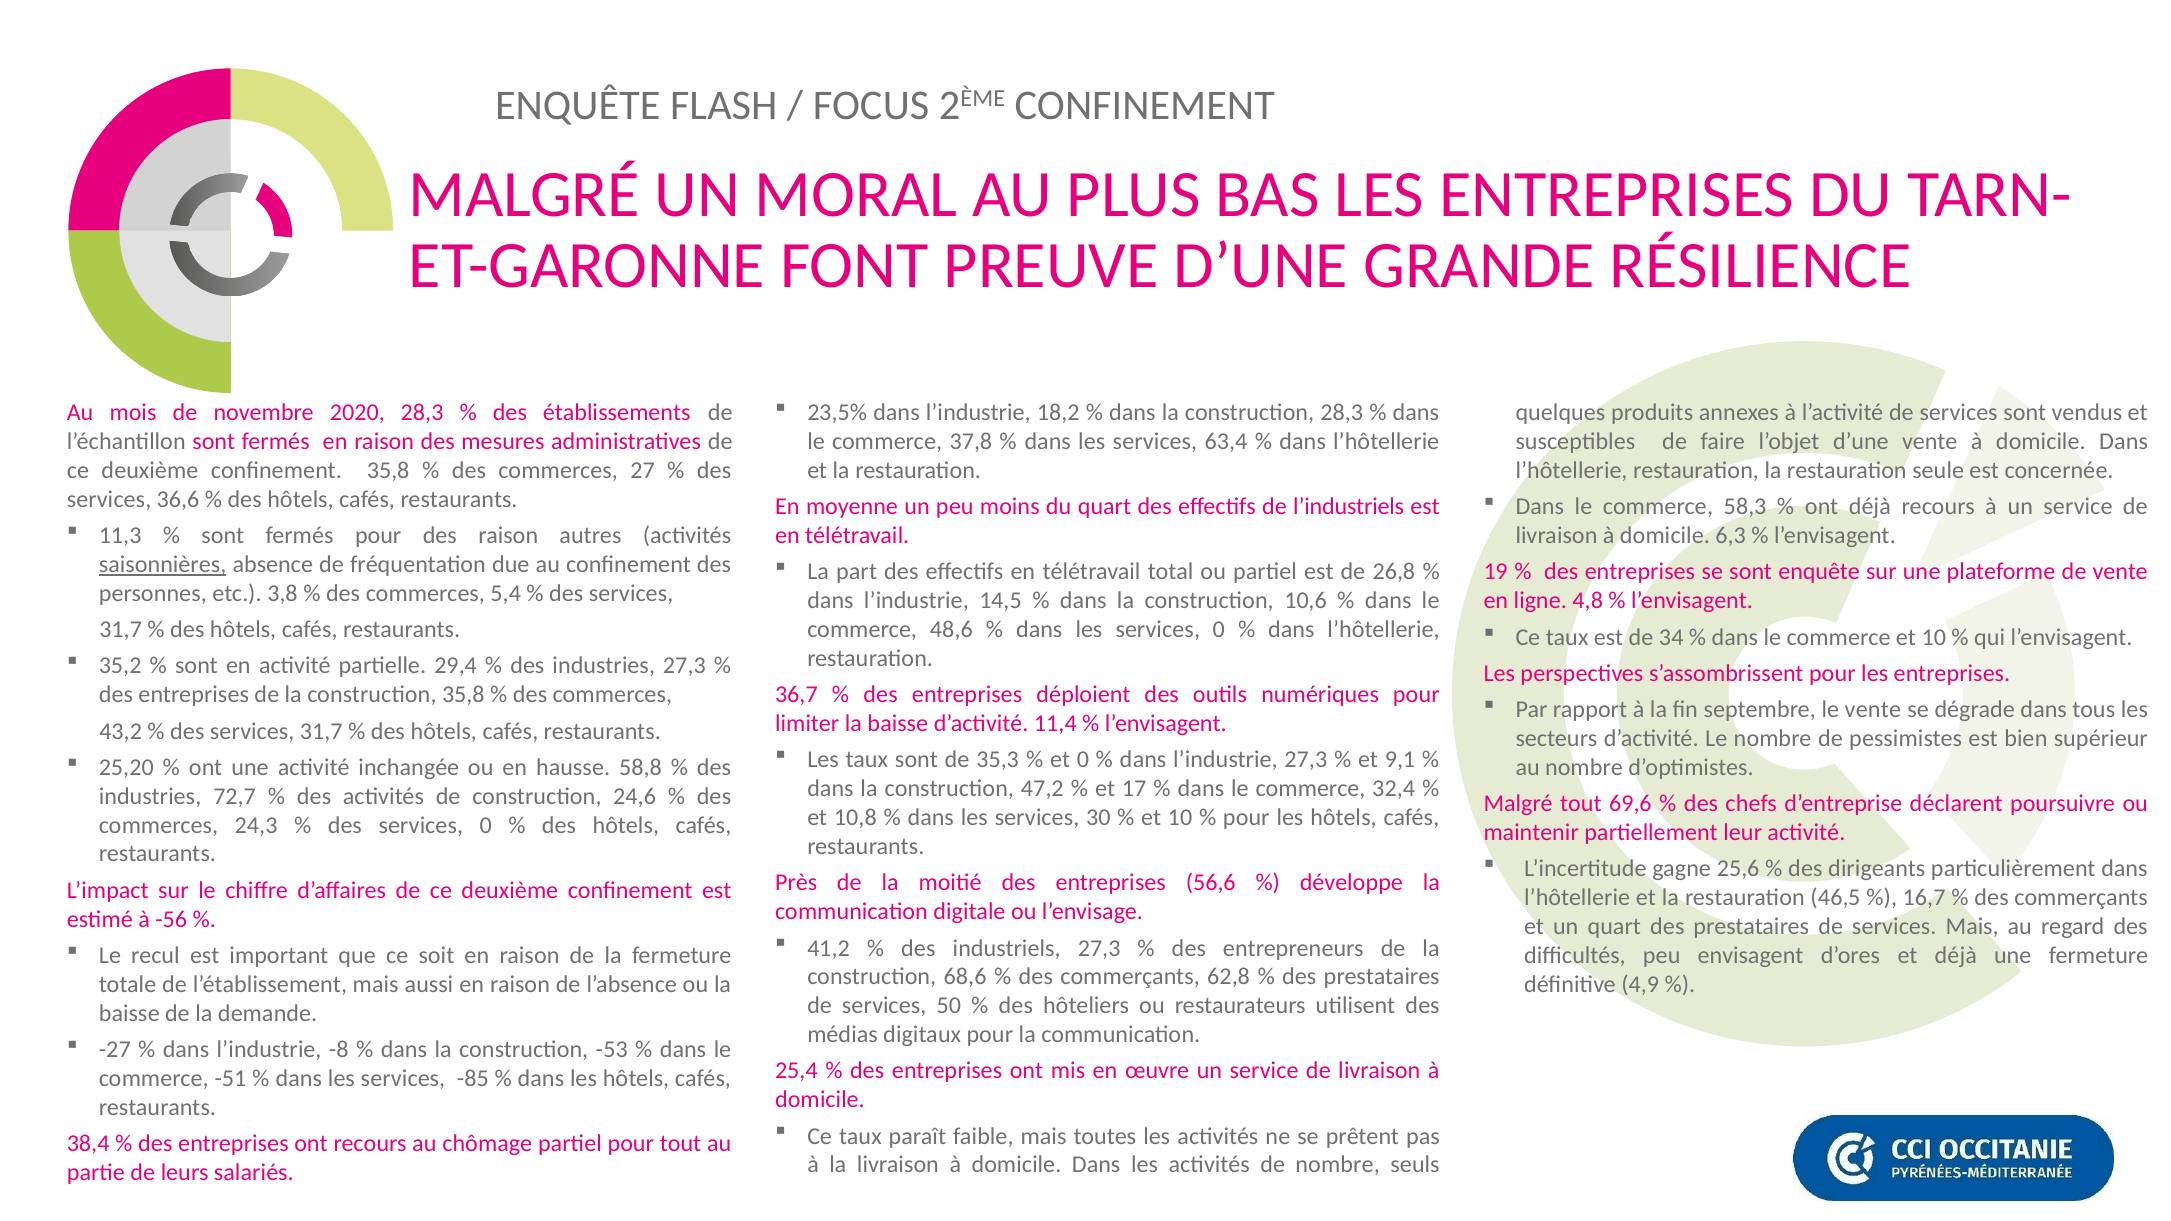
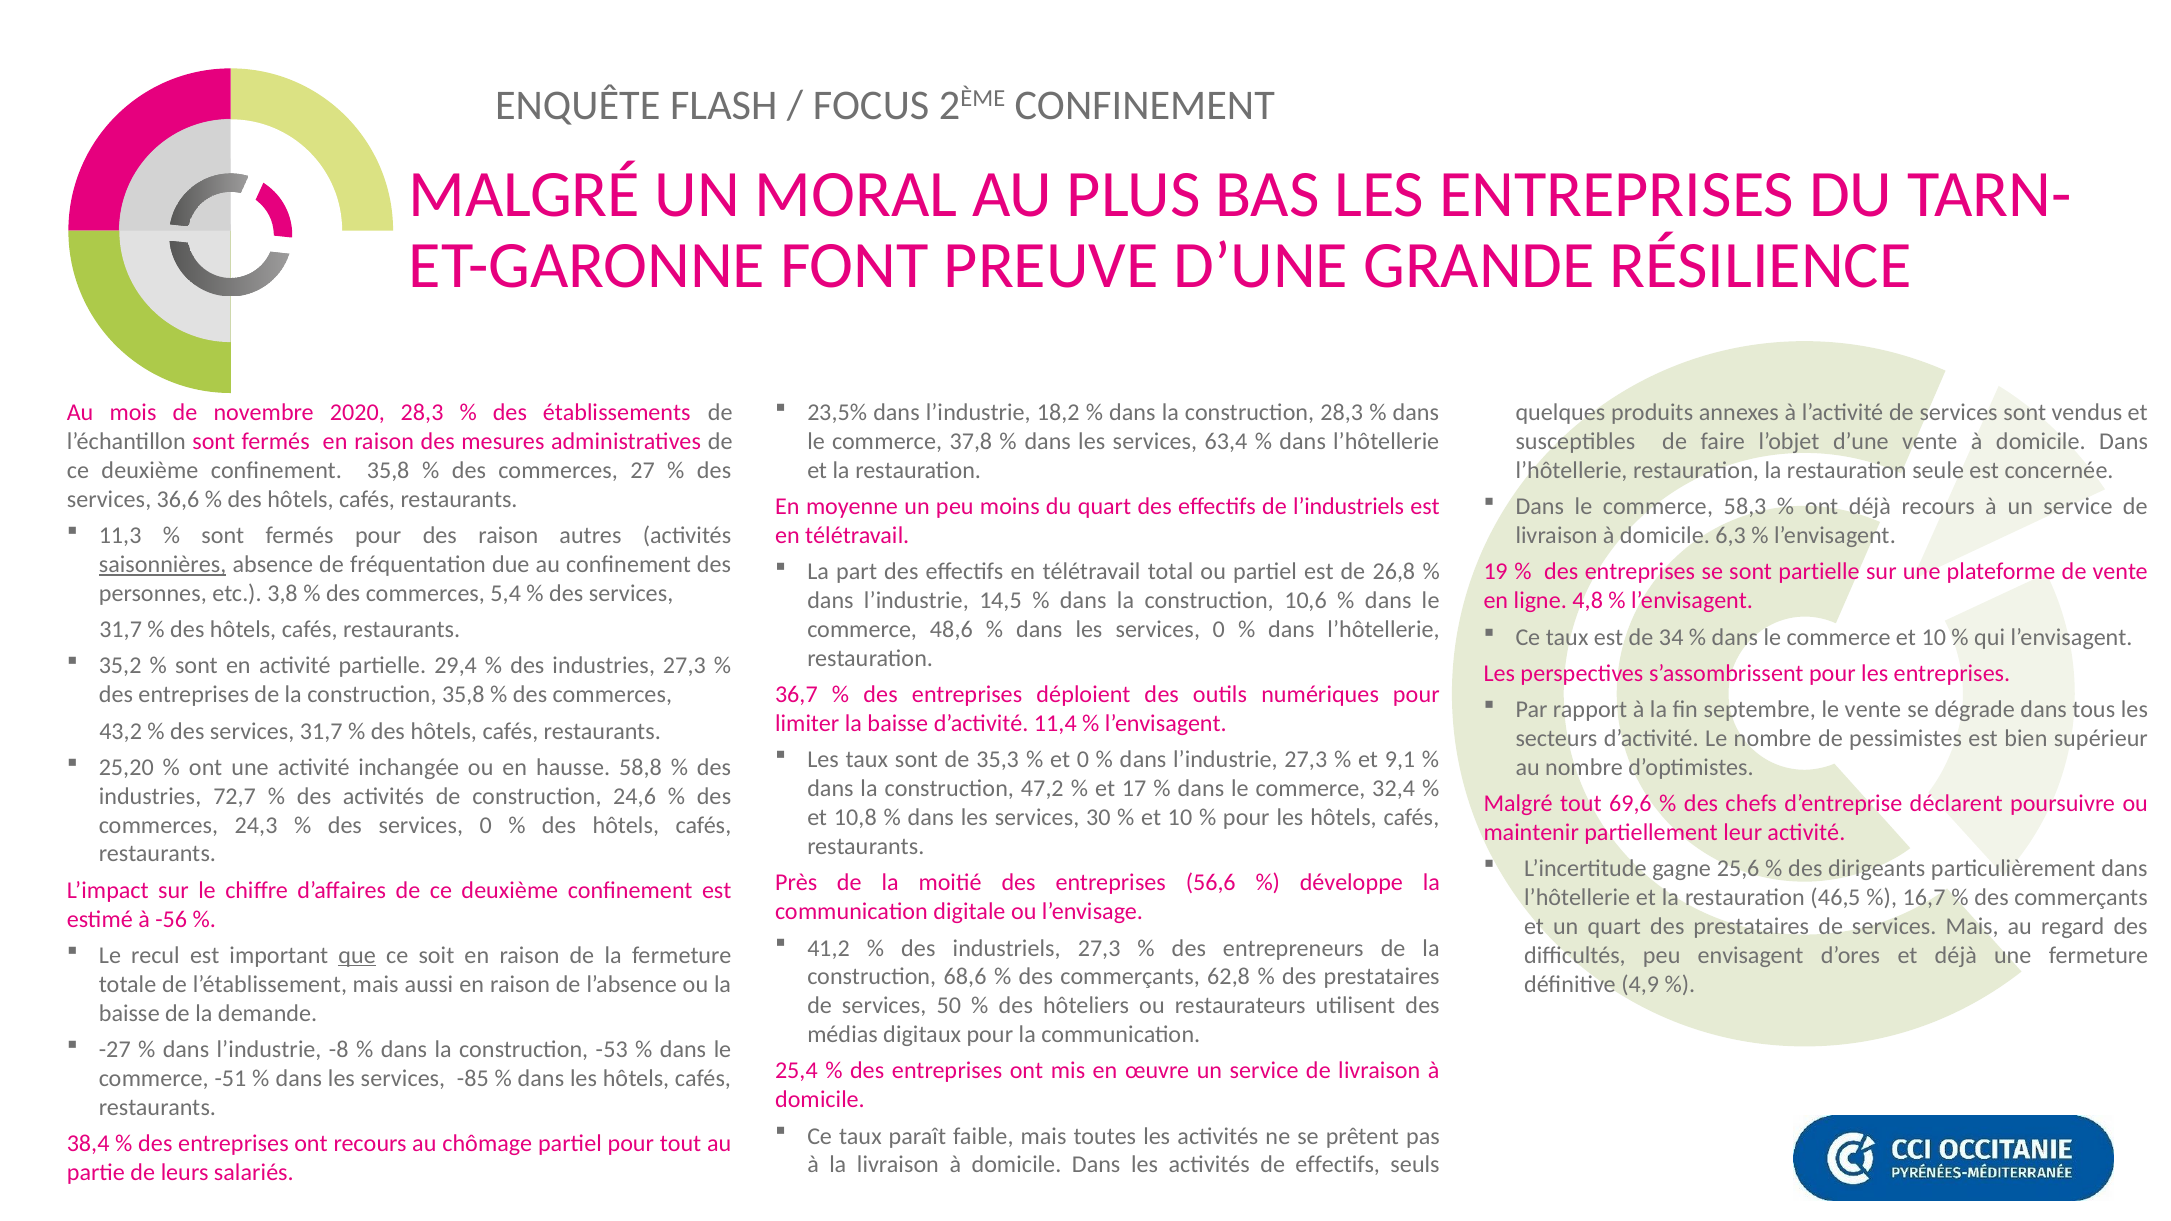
sont enquête: enquête -> partielle
que underline: none -> present
de nombre: nombre -> effectifs
